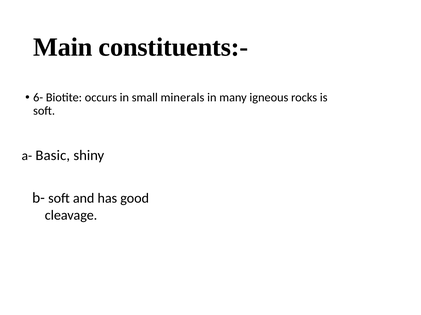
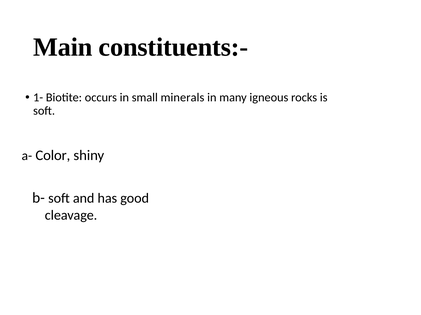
6-: 6- -> 1-
Basic: Basic -> Color
